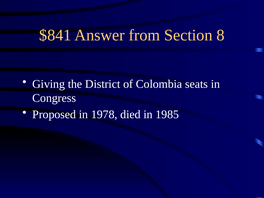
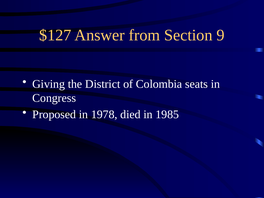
$841: $841 -> $127
8: 8 -> 9
